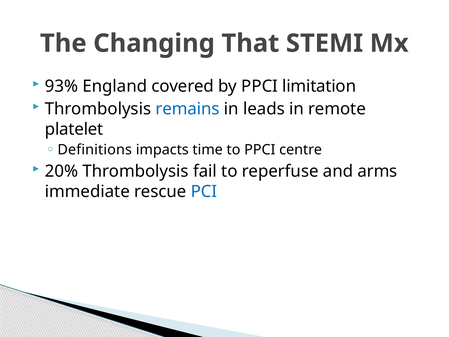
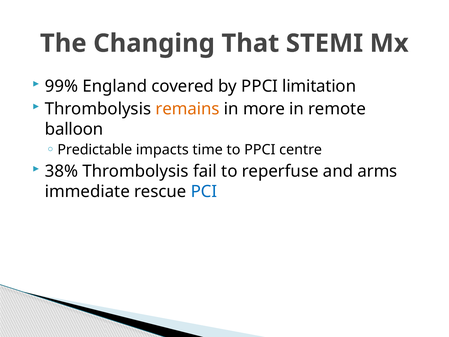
93%: 93% -> 99%
remains colour: blue -> orange
leads: leads -> more
platelet: platelet -> balloon
Definitions: Definitions -> Predictable
20%: 20% -> 38%
